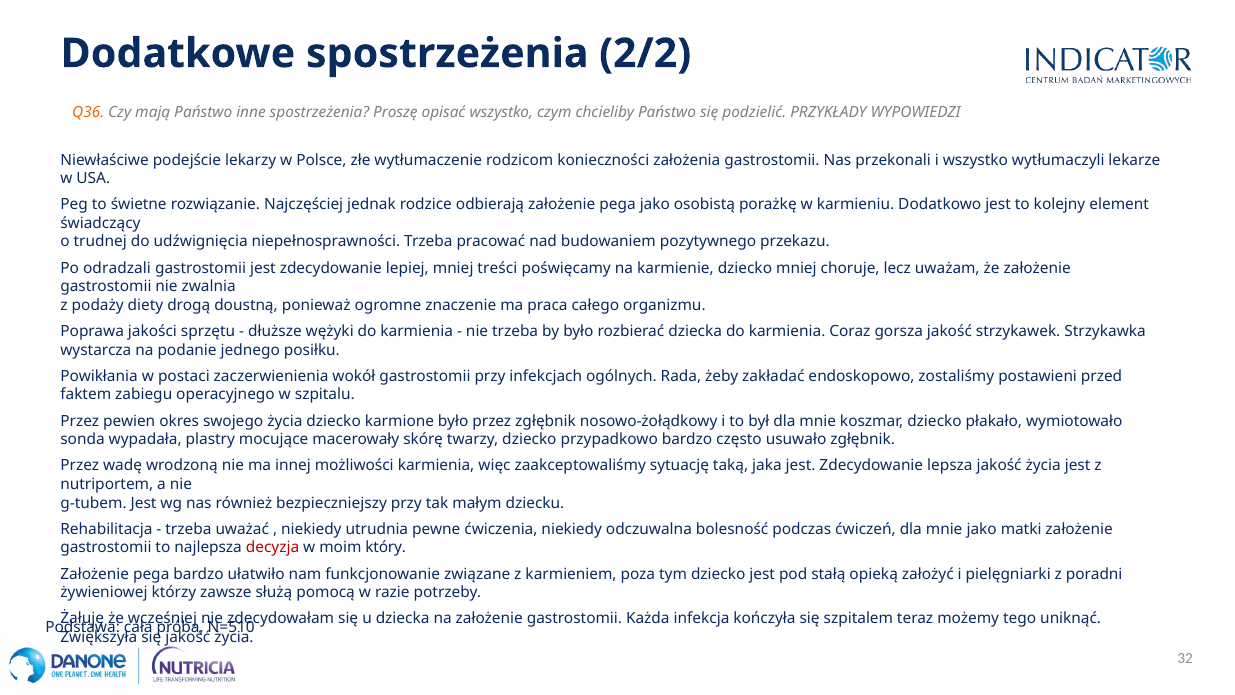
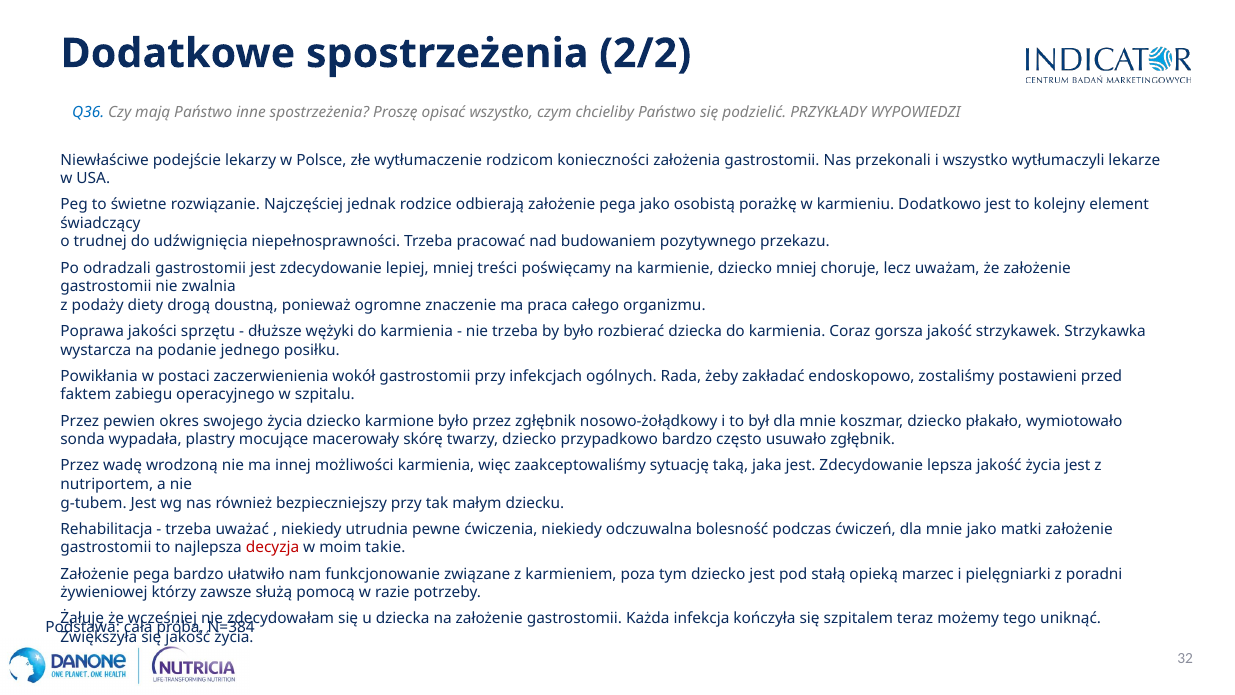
Q36 colour: orange -> blue
który: który -> takie
założyć: założyć -> marzec
N=510: N=510 -> N=384
